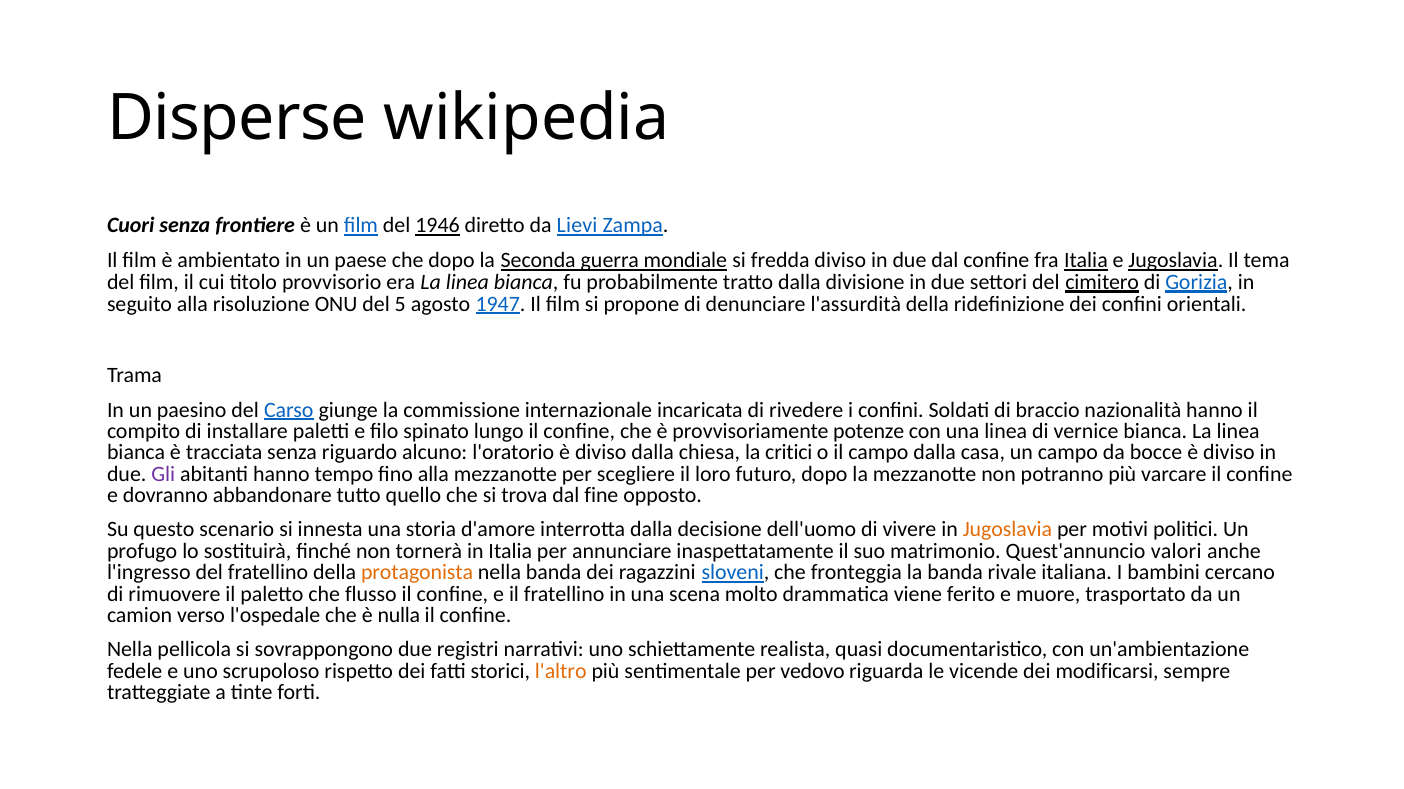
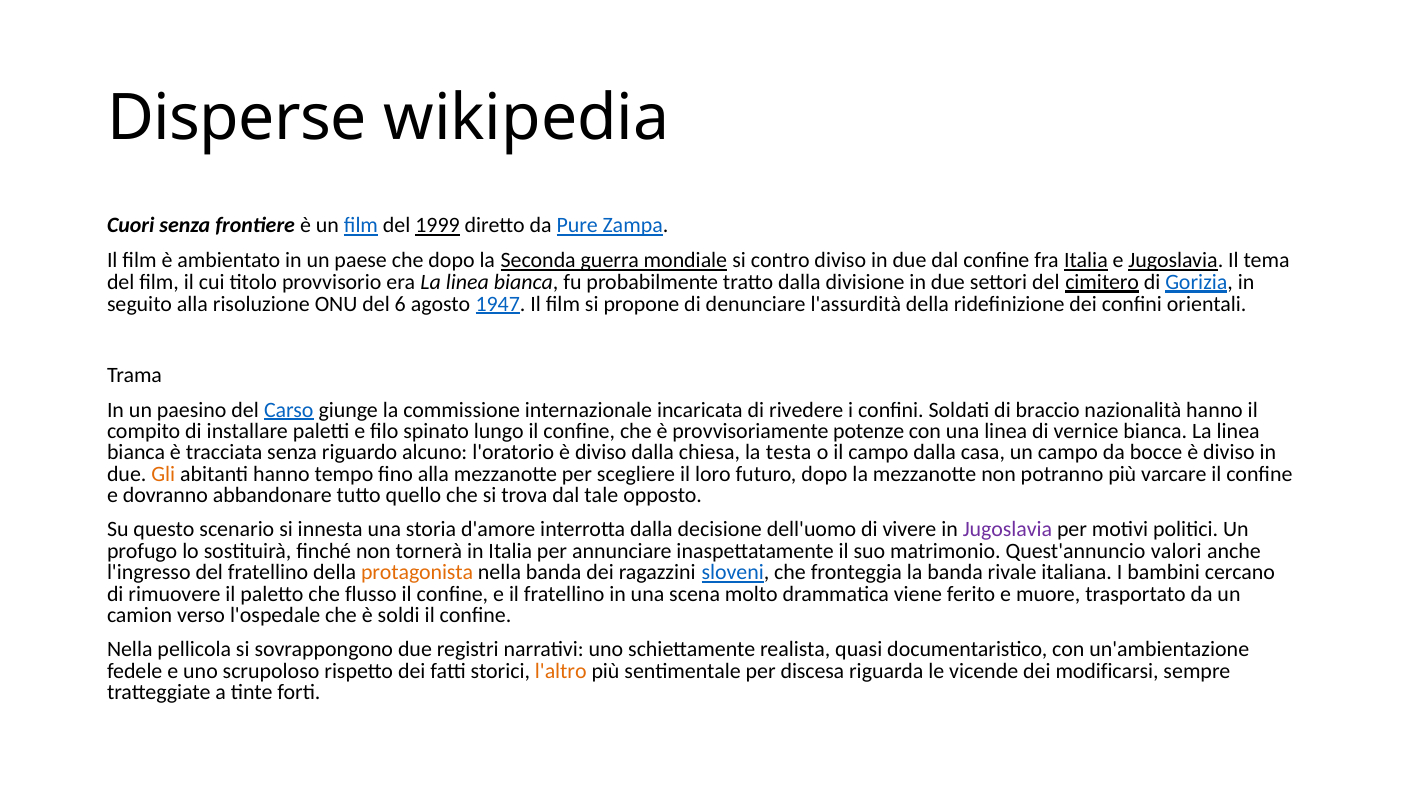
1946: 1946 -> 1999
Lievi: Lievi -> Pure
fredda: fredda -> contro
5: 5 -> 6
critici: critici -> testa
Gli colour: purple -> orange
fine: fine -> tale
Jugoslavia at (1007, 530) colour: orange -> purple
nulla: nulla -> soldi
vedovo: vedovo -> discesa
